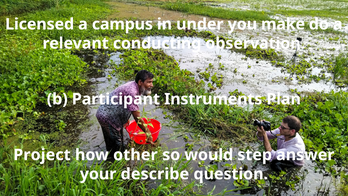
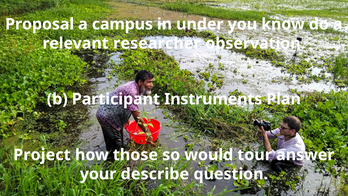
Licensed: Licensed -> Proposal
make: make -> know
conducting: conducting -> researcher
other: other -> those
step: step -> tour
